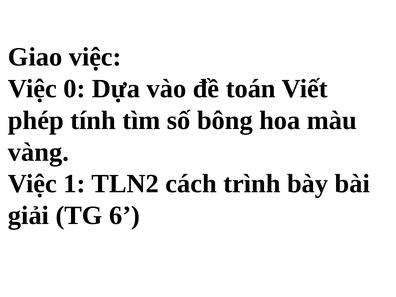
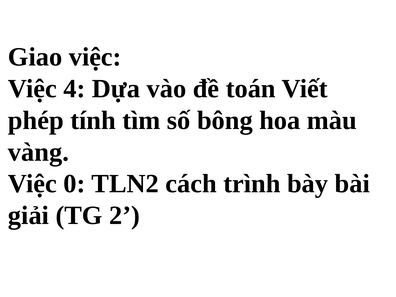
0: 0 -> 4
1: 1 -> 0
6: 6 -> 2
